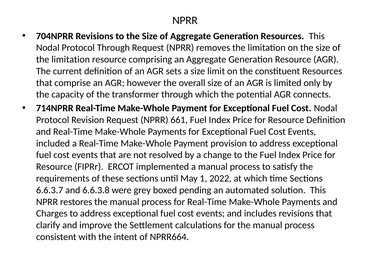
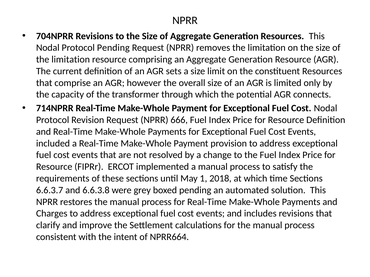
Protocol Through: Through -> Pending
661: 661 -> 666
2022: 2022 -> 2018
